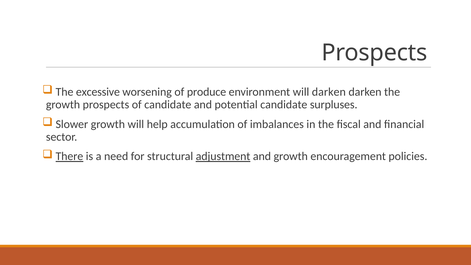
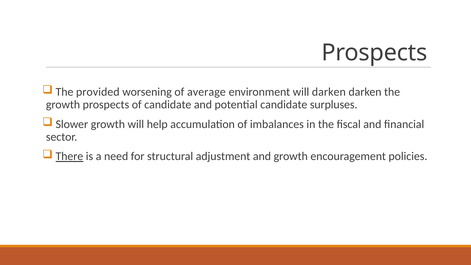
excessive: excessive -> provided
produce: produce -> average
adjustment underline: present -> none
